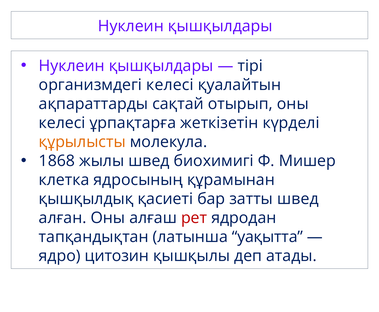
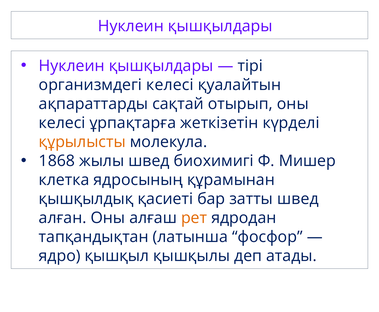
рет colour: red -> orange
уақытта: уақытта -> фосфор
цитозин: цитозин -> қышқыл
